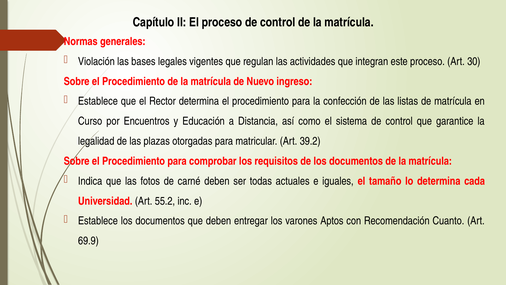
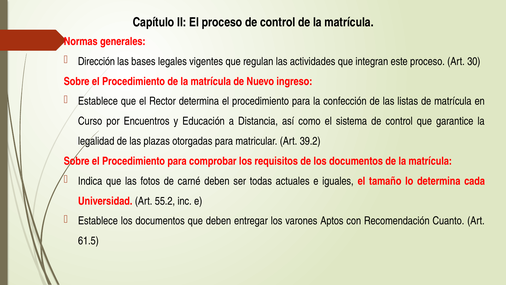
Violación: Violación -> Dirección
69.9: 69.9 -> 61.5
